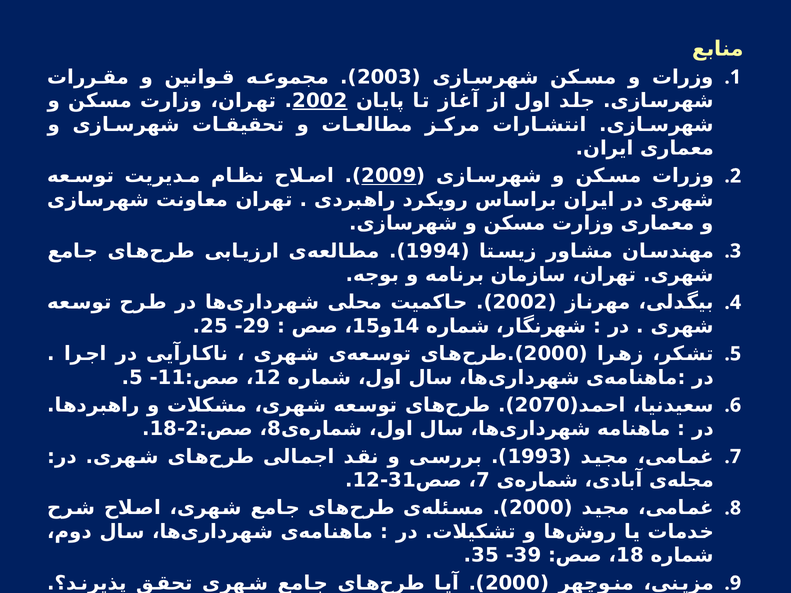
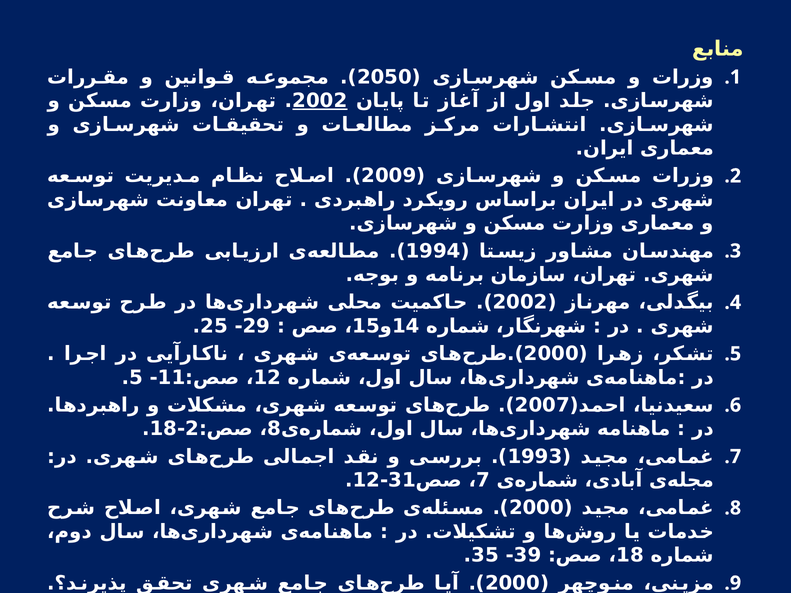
2003: 2003 -> 2050
2009 underline: present -> none
2070: 2070 -> 2007
